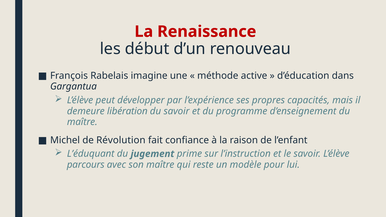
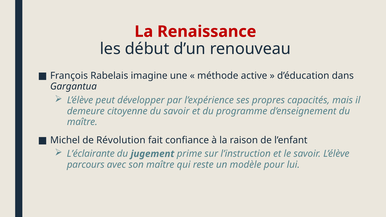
libération: libération -> citoyenne
L’éduquant: L’éduquant -> L’éclairante
